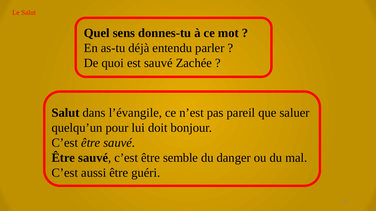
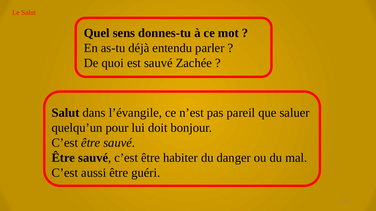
semble: semble -> habiter
